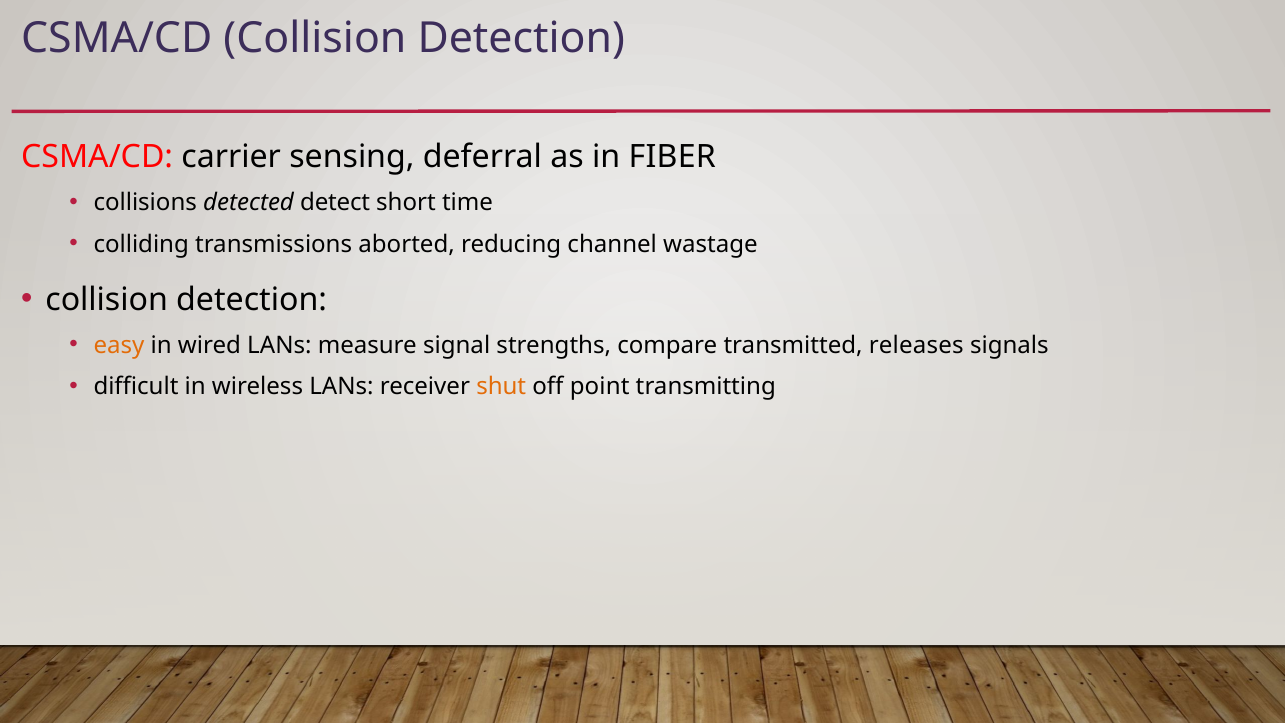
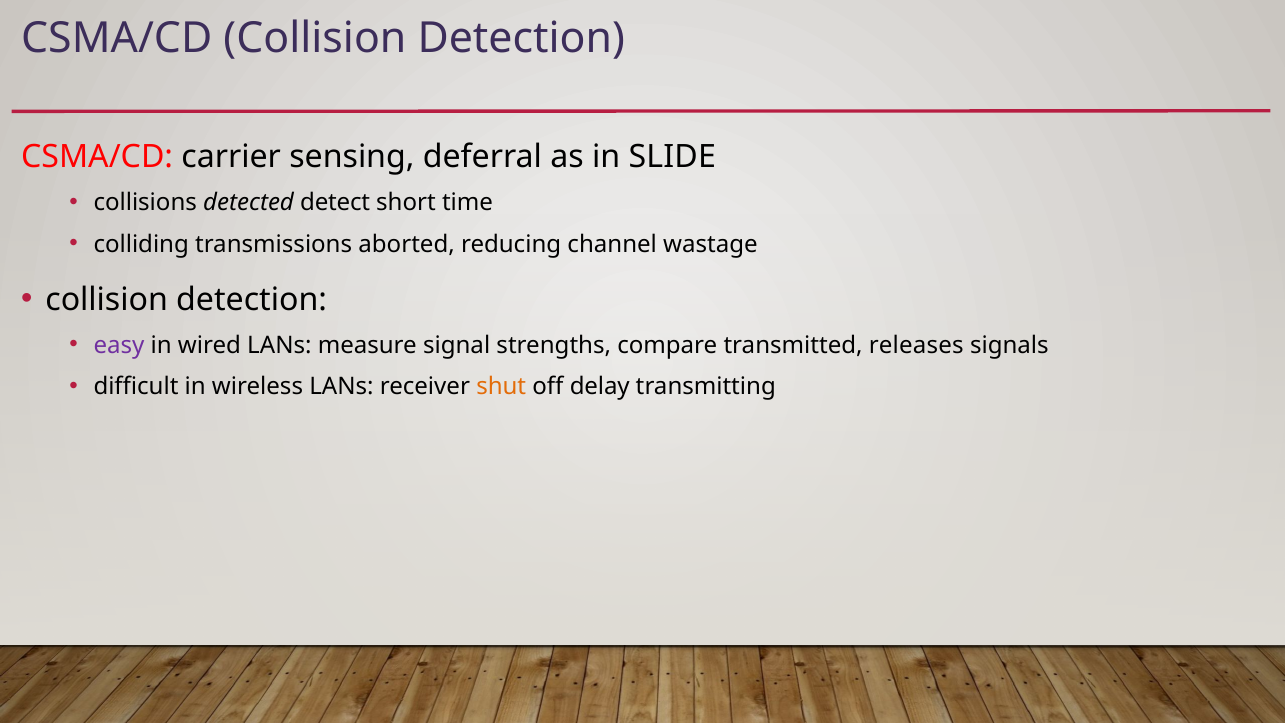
FIBER: FIBER -> SLIDE
easy colour: orange -> purple
point: point -> delay
